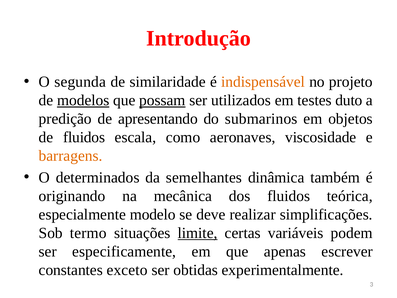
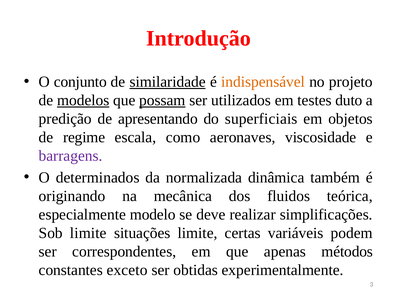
segunda: segunda -> conjunto
similaridade underline: none -> present
submarinos: submarinos -> superficiais
de fluidos: fluidos -> regime
barragens colour: orange -> purple
semelhantes: semelhantes -> normalizada
Sob termo: termo -> limite
limite at (198, 233) underline: present -> none
especificamente: especificamente -> correspondentes
escrever: escrever -> métodos
